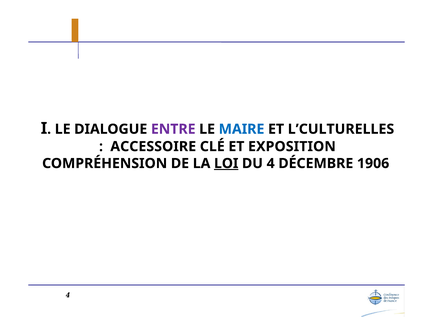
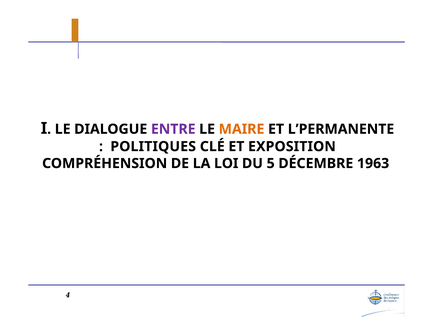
MAIRE colour: blue -> orange
L’CULTURELLES: L’CULTURELLES -> L’PERMANENTE
ACCESSOIRE: ACCESSOIRE -> POLITIQUES
LOI underline: present -> none
DU 4: 4 -> 5
1906: 1906 -> 1963
